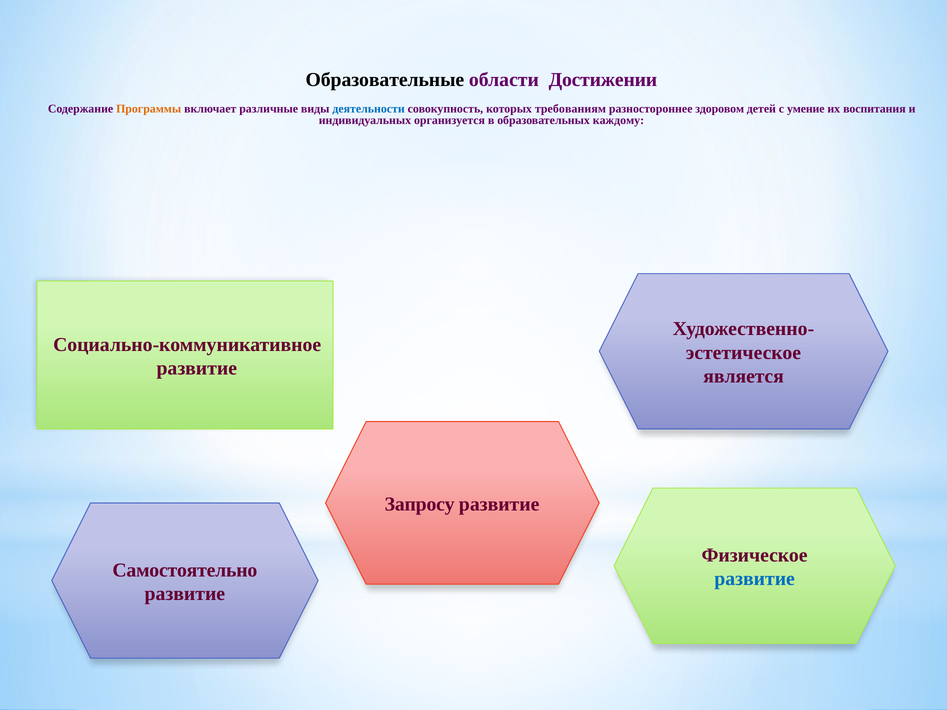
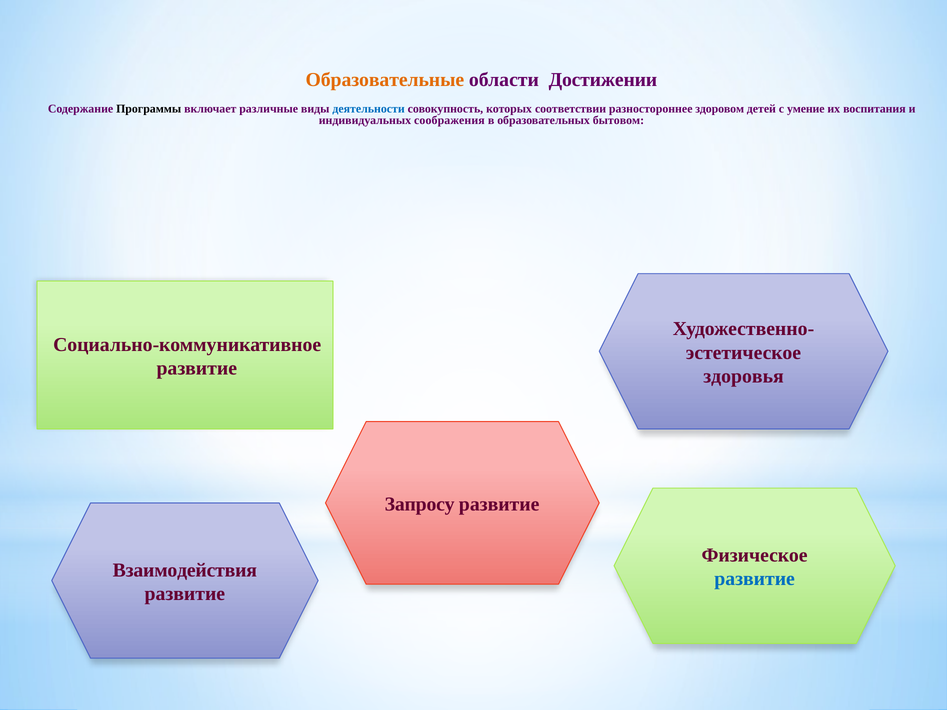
Образовательные colour: black -> orange
Программы colour: orange -> black
требованиям: требованиям -> соответствии
организуется: организуется -> соображения
каждому: каждому -> бытовом
является: является -> здоровья
Самостоятельно: Самостоятельно -> Взаимодействия
